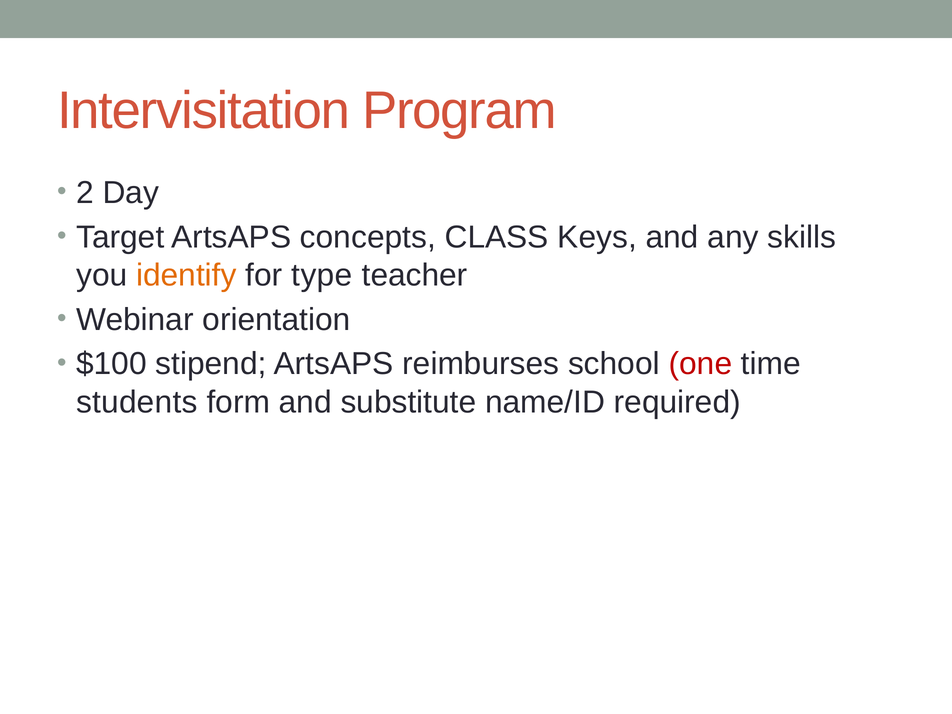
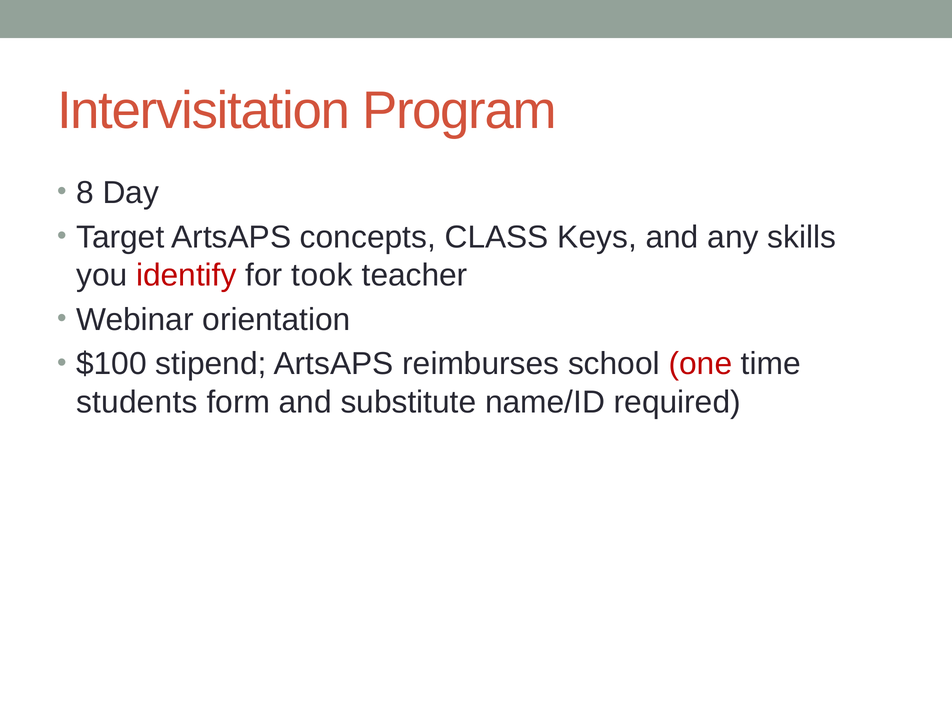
2: 2 -> 8
identify colour: orange -> red
type: type -> took
